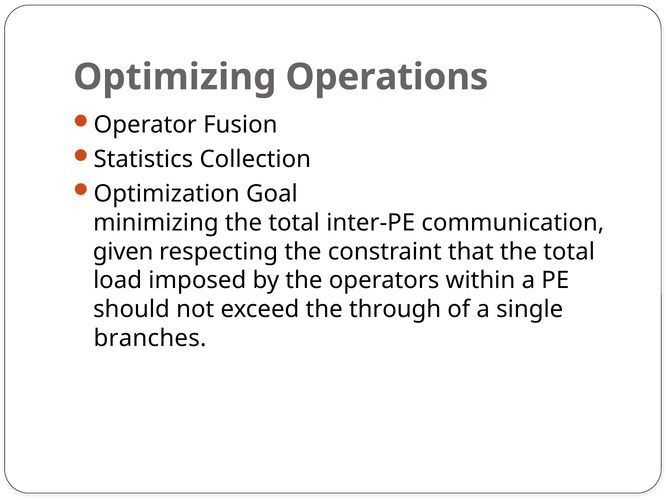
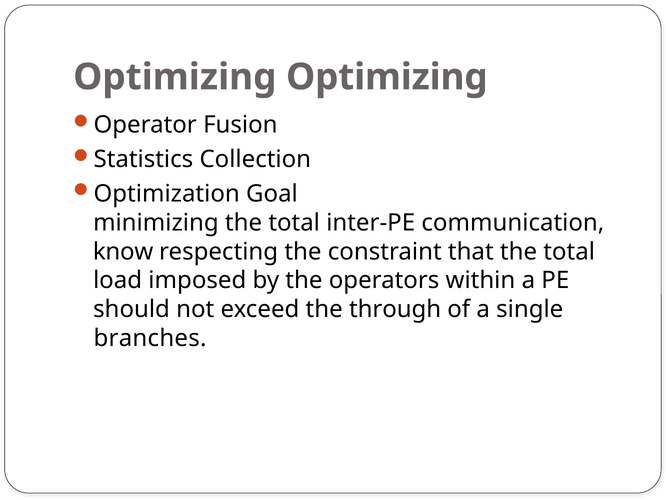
Optimizing Operations: Operations -> Optimizing
given: given -> know
